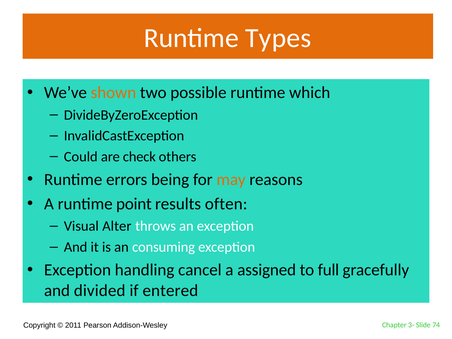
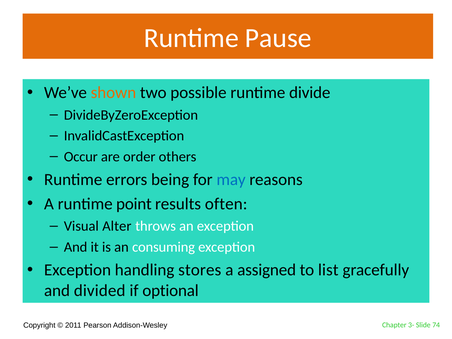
Types: Types -> Pause
which: which -> divide
Could: Could -> Occur
check: check -> order
may colour: orange -> blue
cancel: cancel -> stores
full: full -> list
entered: entered -> optional
